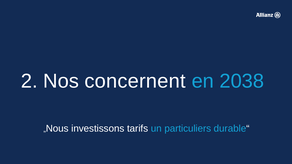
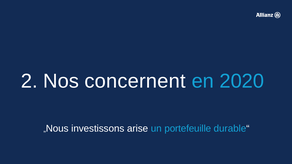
2038: 2038 -> 2020
tarifs: tarifs -> arise
particuliers: particuliers -> portefeuille
